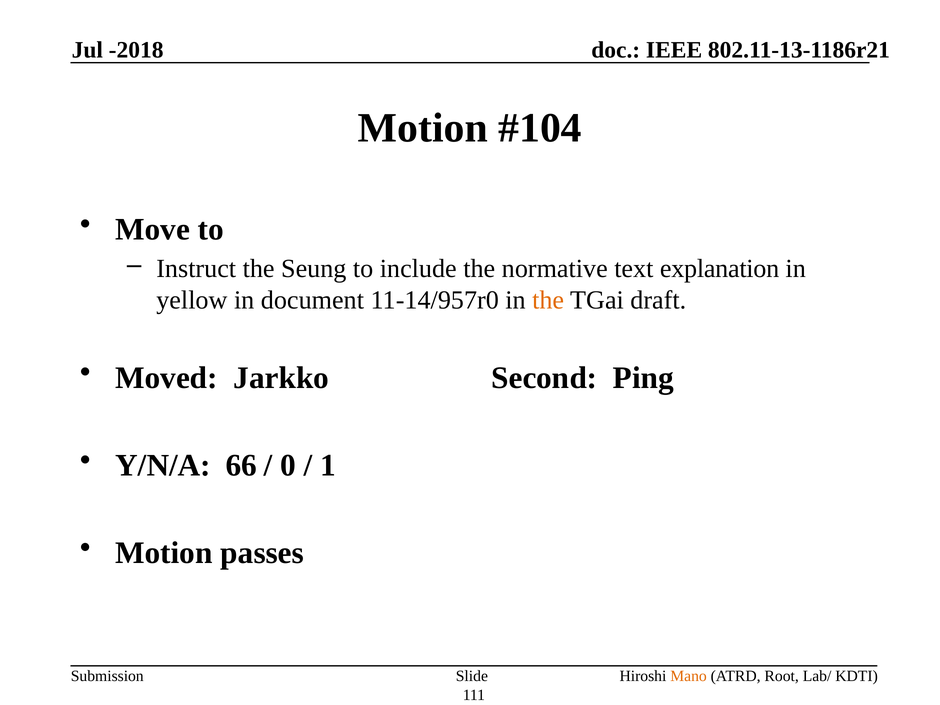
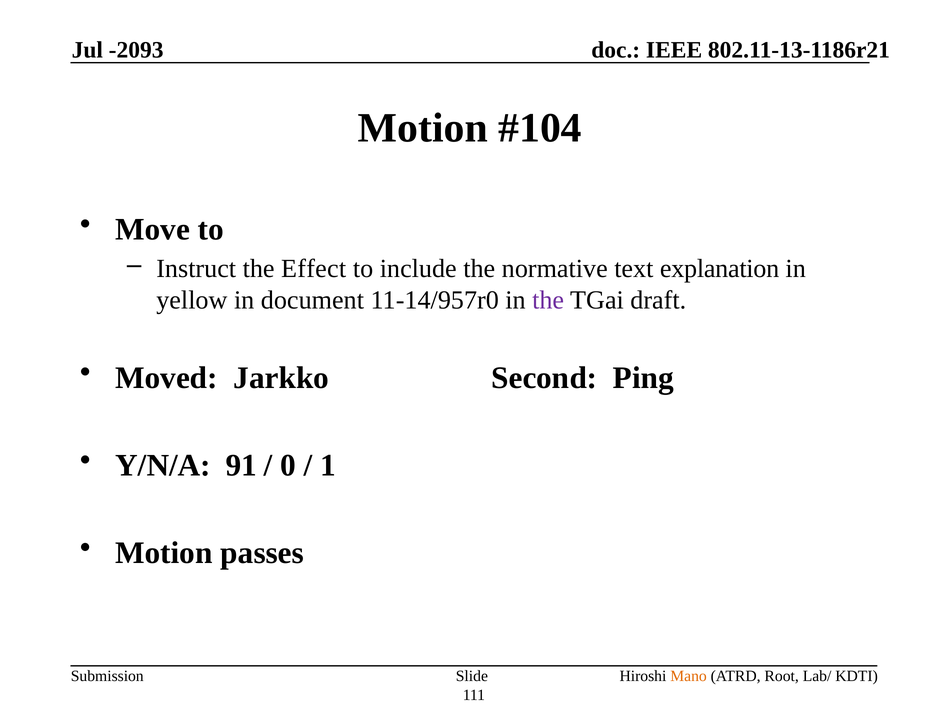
-2018: -2018 -> -2093
Seung: Seung -> Effect
the at (548, 300) colour: orange -> purple
66: 66 -> 91
